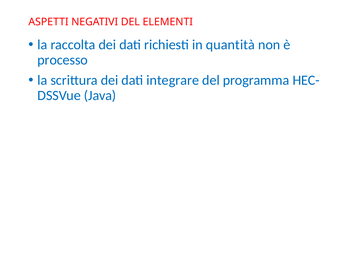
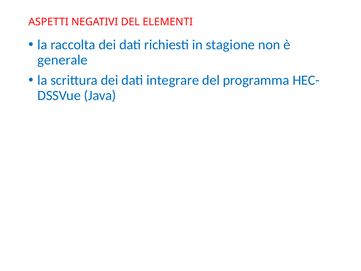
quantità: quantità -> stagione
processo: processo -> generale
